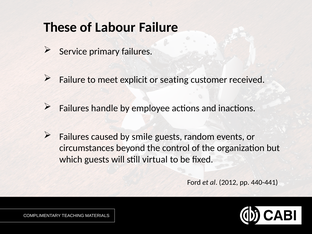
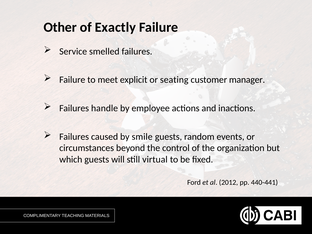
These: These -> Other
Labour: Labour -> Exactly
primary: primary -> smelled
received: received -> manager
